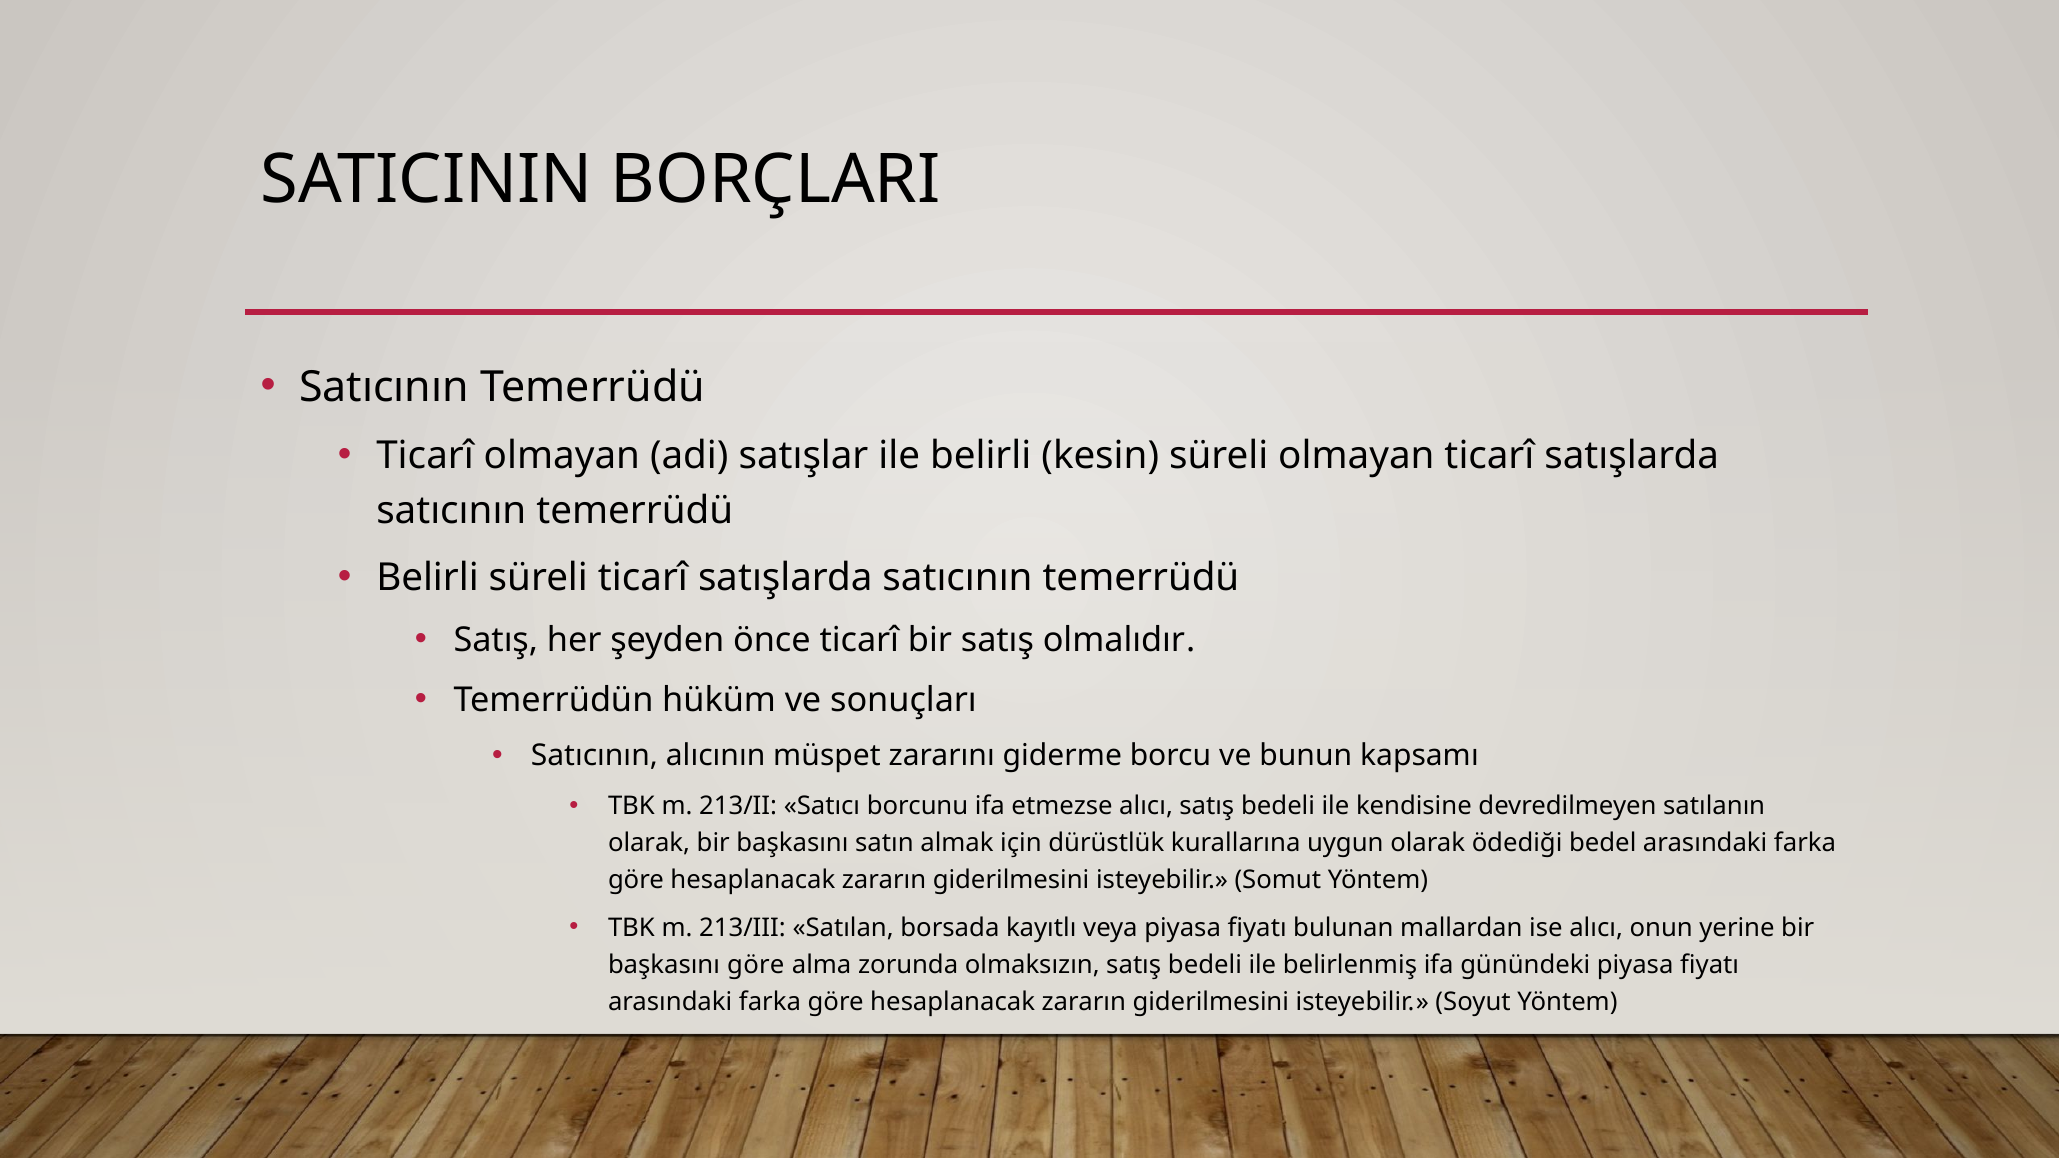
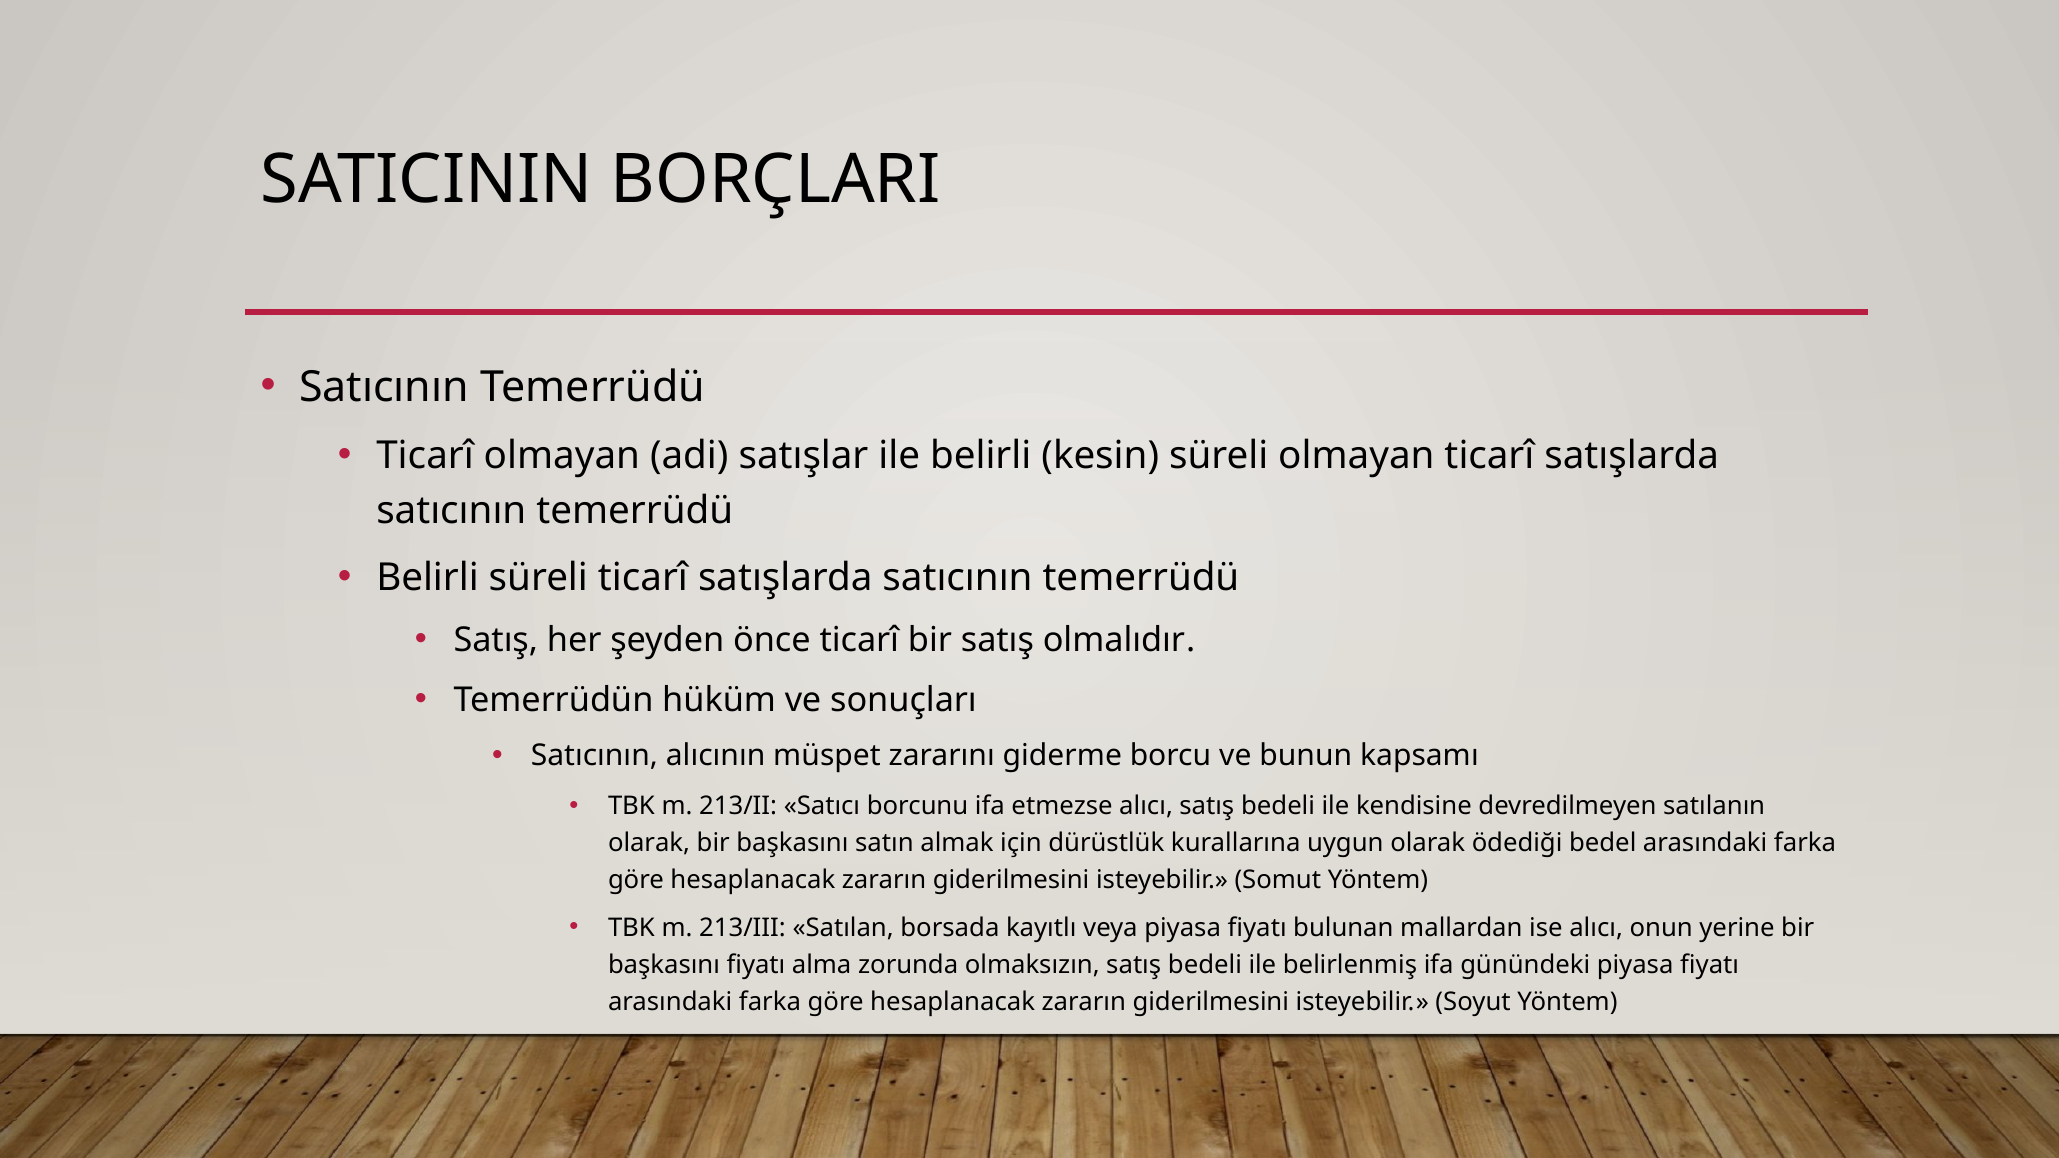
başkasını göre: göre -> fiyatı
